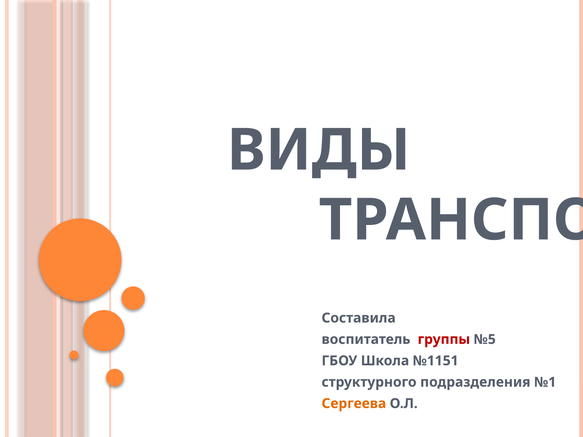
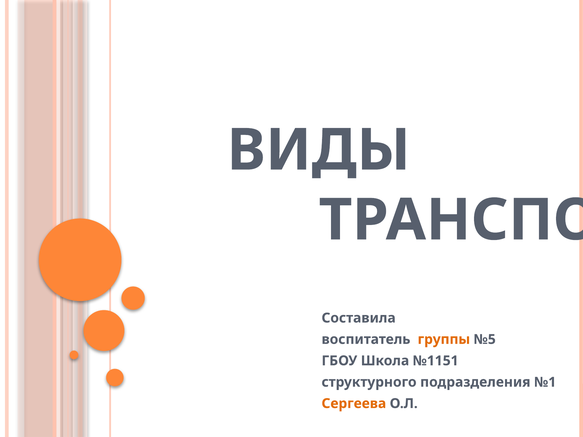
группы colour: red -> orange
